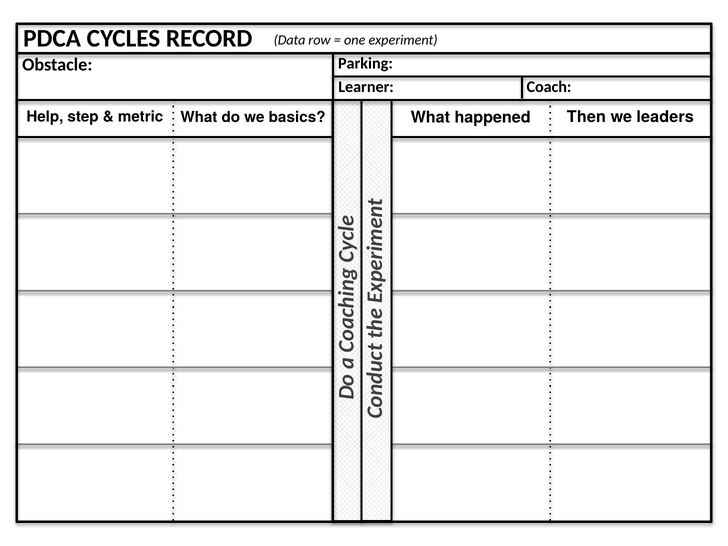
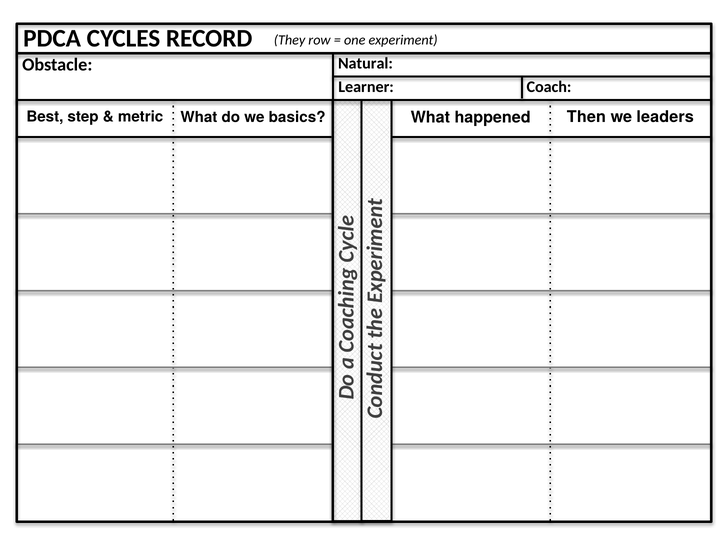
Data: Data -> They
Parking: Parking -> Natural
Help: Help -> Best
